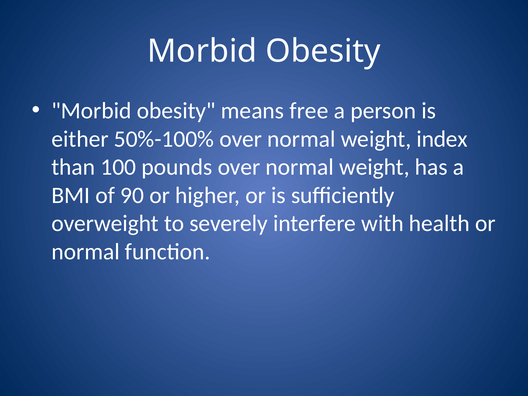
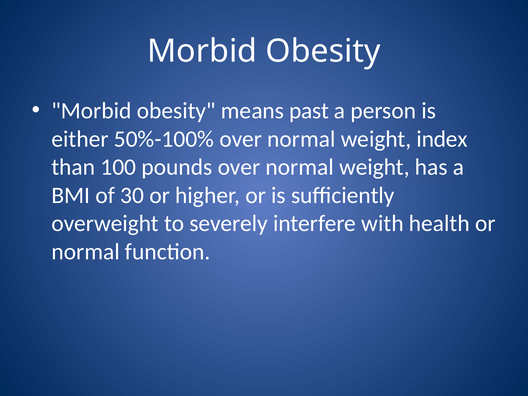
free: free -> past
90: 90 -> 30
